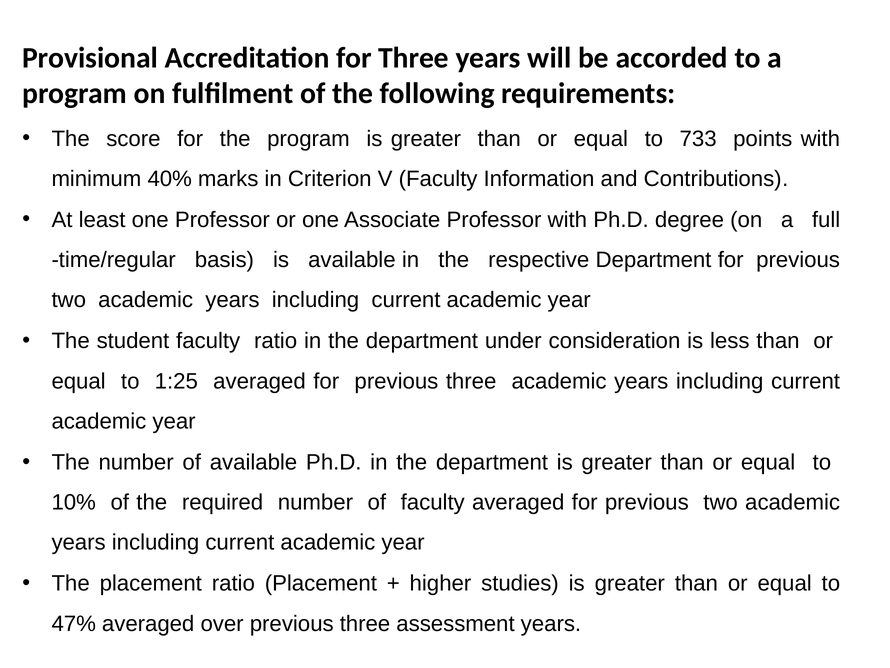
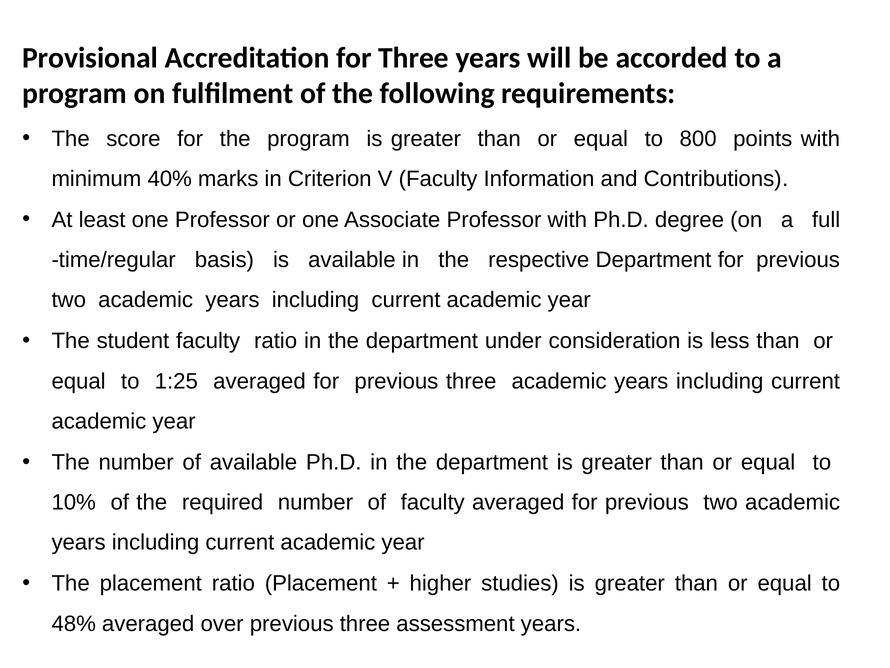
733: 733 -> 800
47%: 47% -> 48%
